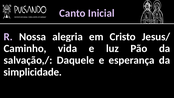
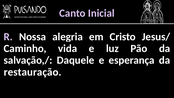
simplicidade: simplicidade -> restauração
